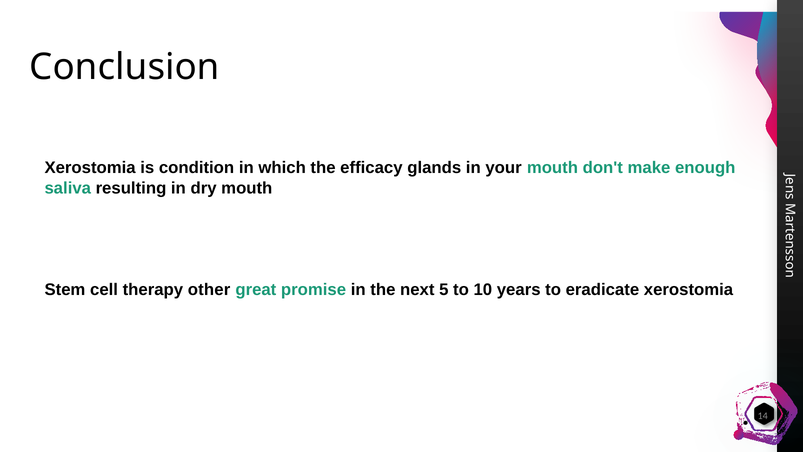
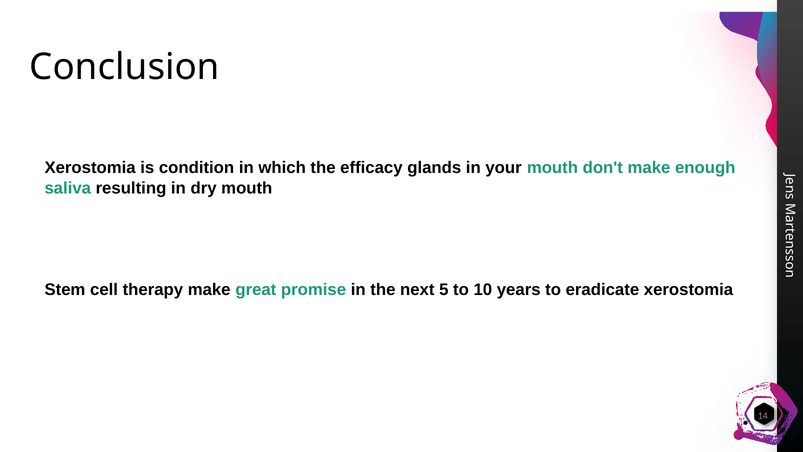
therapy other: other -> make
